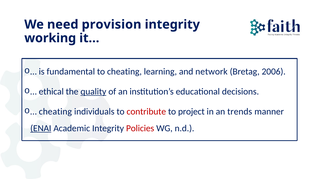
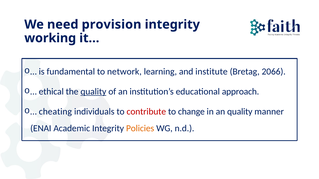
to cheating: cheating -> network
network: network -> institute
2006: 2006 -> 2066
decisions: decisions -> approach
project: project -> change
an trends: trends -> quality
ENAI underline: present -> none
Policies colour: red -> orange
